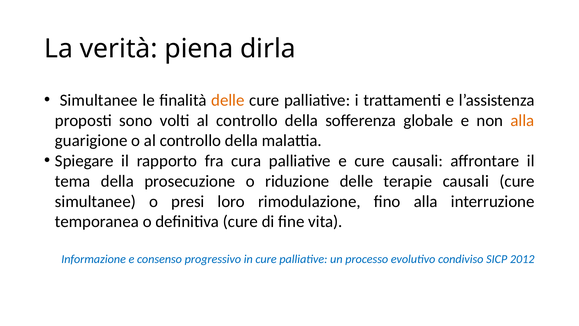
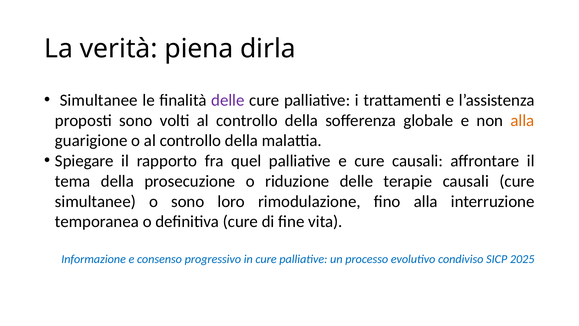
delle at (228, 100) colour: orange -> purple
cura: cura -> quel
o presi: presi -> sono
2012: 2012 -> 2025
